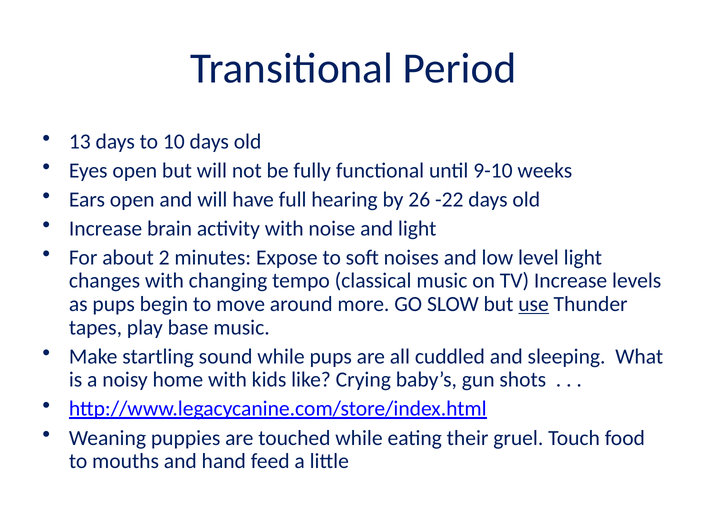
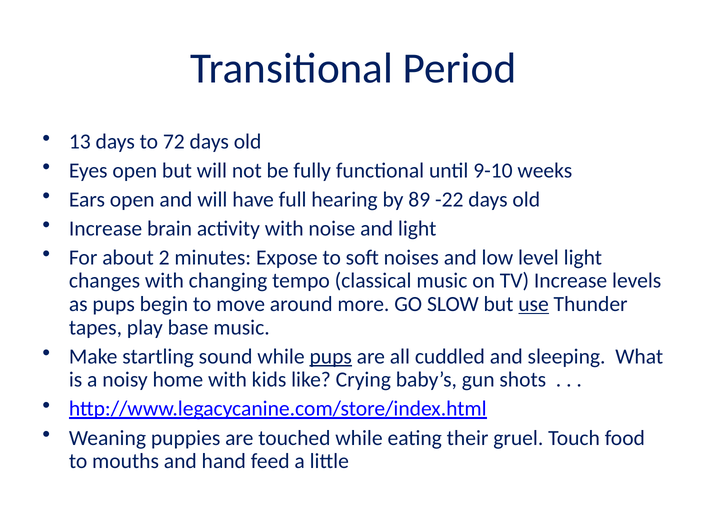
10: 10 -> 72
26: 26 -> 89
pups at (331, 357) underline: none -> present
